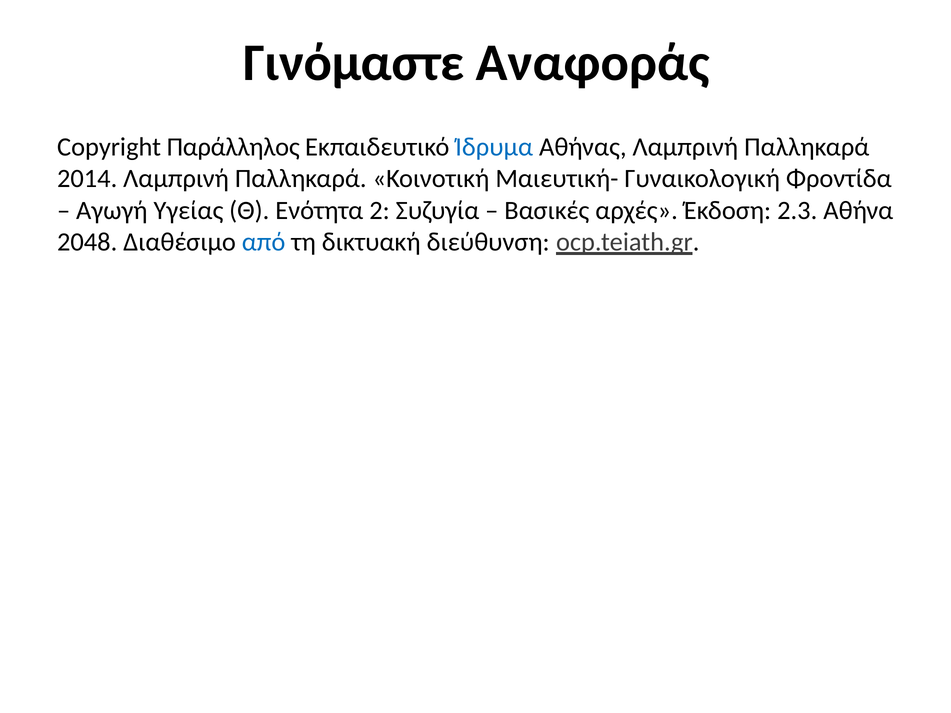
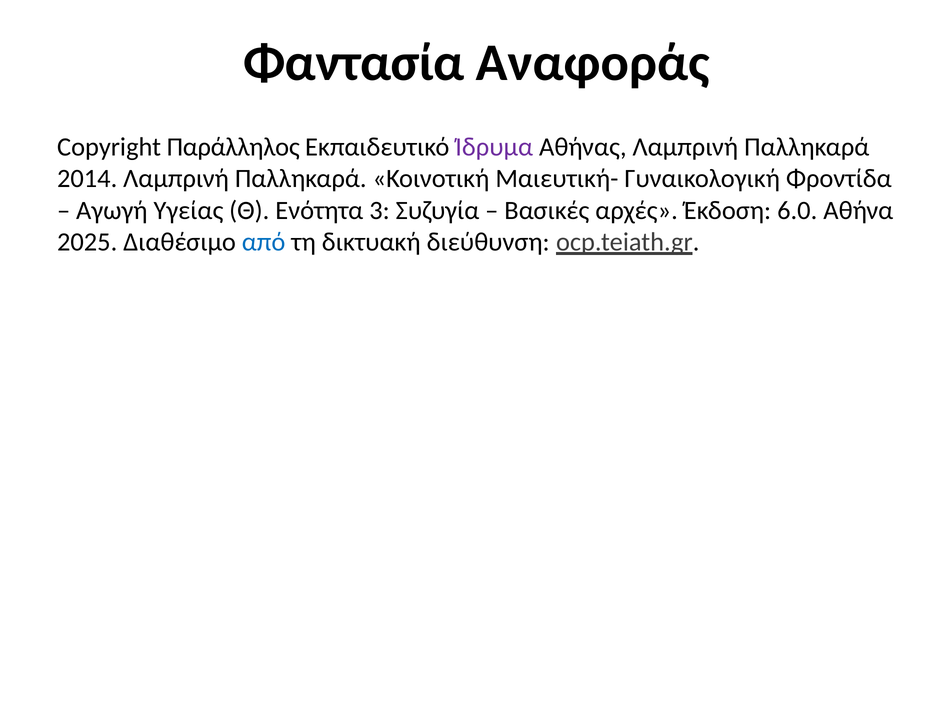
Γινόμαστε: Γινόμαστε -> Φαντασία
Ίδρυμα colour: blue -> purple
2: 2 -> 3
2.3: 2.3 -> 6.0
2048: 2048 -> 2025
